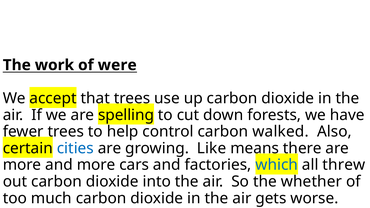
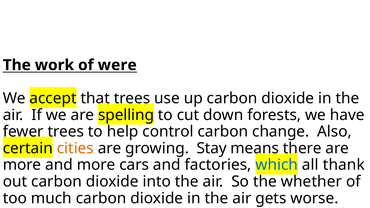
walked: walked -> change
cities colour: blue -> orange
Like: Like -> Stay
threw: threw -> thank
